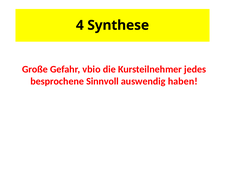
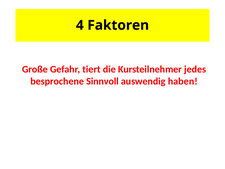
Synthese: Synthese -> Faktoren
vbio: vbio -> tiert
